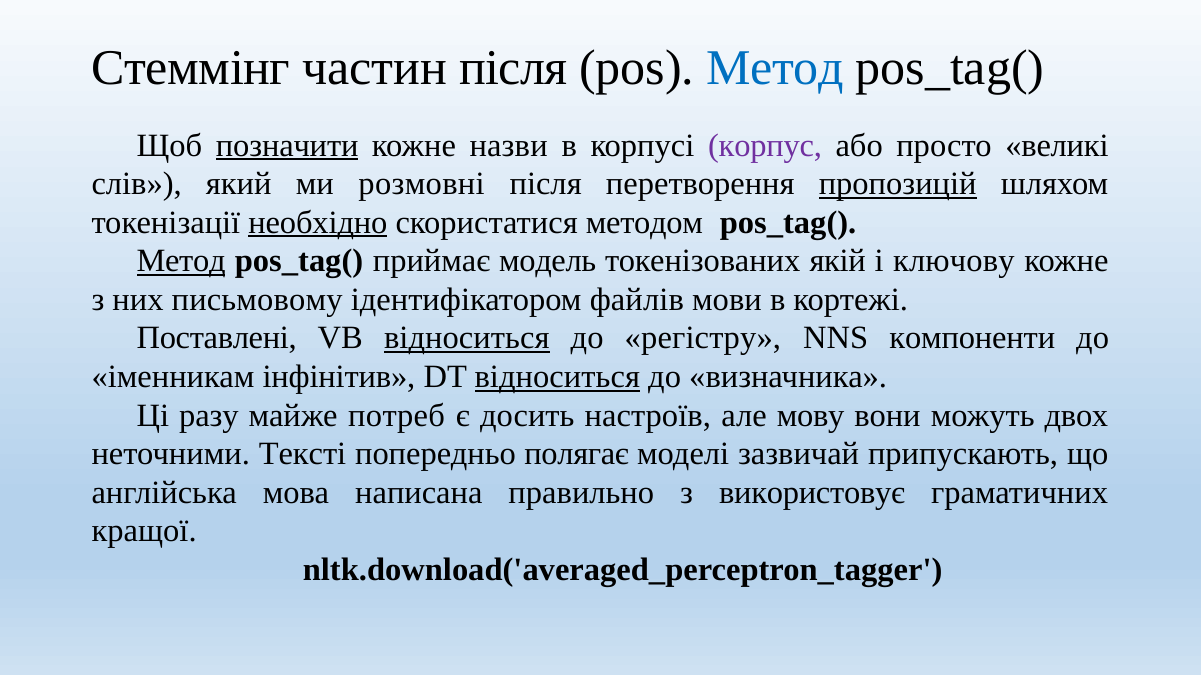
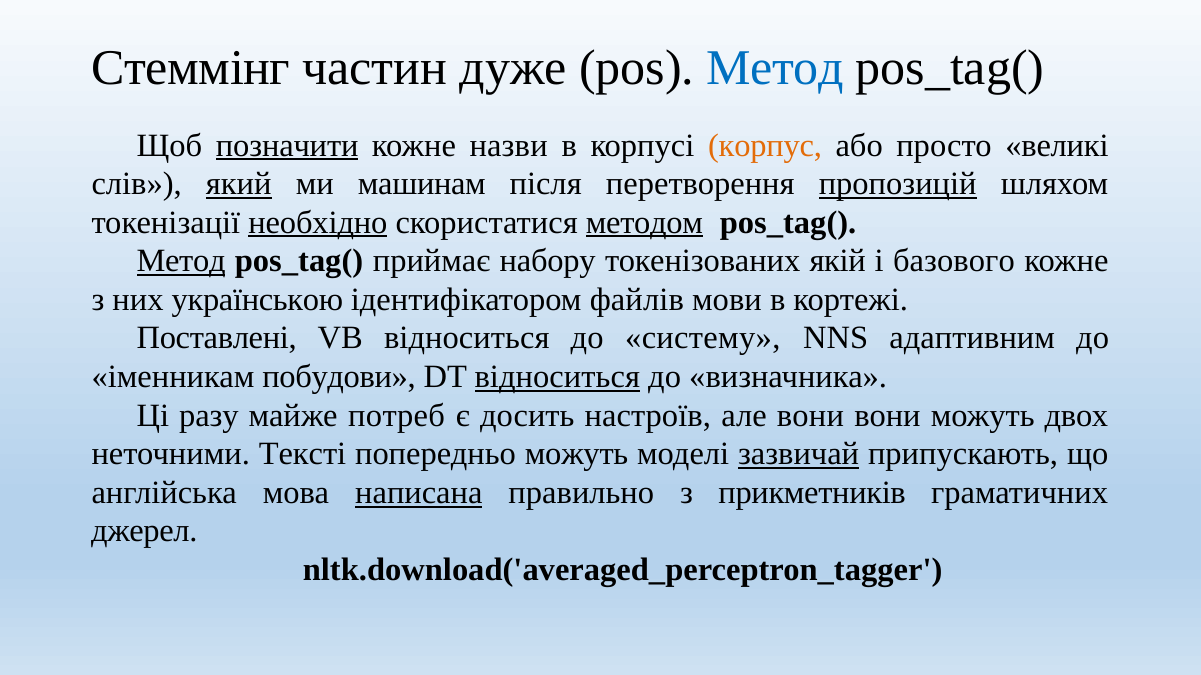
частин після: після -> дуже
корпус colour: purple -> orange
який underline: none -> present
розмовні: розмовні -> машинам
методом underline: none -> present
модель: модель -> набору
ключову: ключову -> базового
письмовому: письмовому -> українською
відноситься at (467, 339) underline: present -> none
регістру: регістру -> систему
компоненти: компоненти -> адаптивним
інфінітив: інфінітив -> побудови
але мову: мову -> вони
попередньо полягає: полягає -> можуть
зазвичай underline: none -> present
написана underline: none -> present
використовує: використовує -> прикметників
кращої: кращої -> джерел
